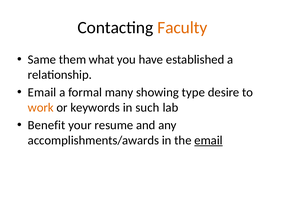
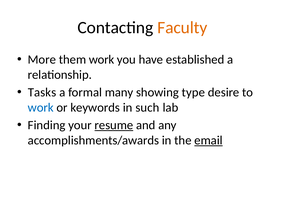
Same: Same -> More
them what: what -> work
Email at (42, 93): Email -> Tasks
work at (41, 108) colour: orange -> blue
Benefit: Benefit -> Finding
resume underline: none -> present
